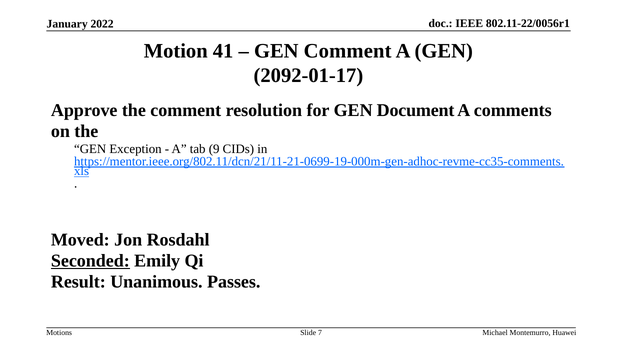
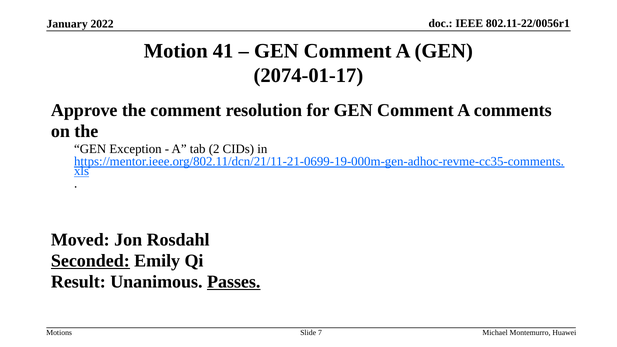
2092-01-17: 2092-01-17 -> 2074-01-17
for GEN Document: Document -> Comment
9: 9 -> 2
Passes underline: none -> present
